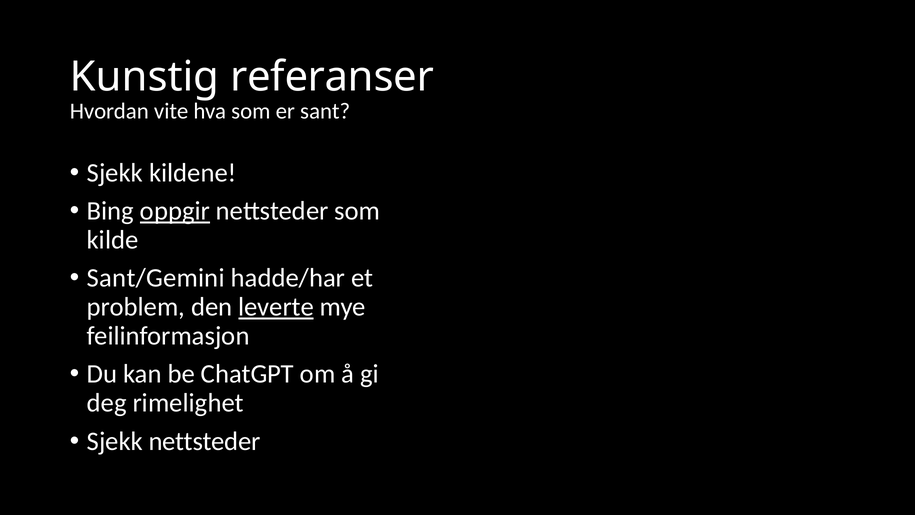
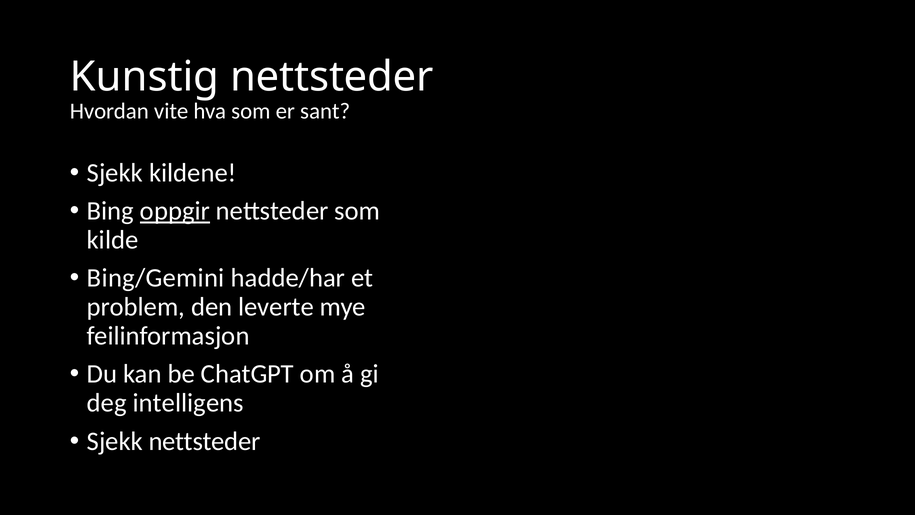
Kunstig referanser: referanser -> nettsteder
Sant/Gemini: Sant/Gemini -> Bing/Gemini
leverte underline: present -> none
rimelighet: rimelighet -> intelligens
